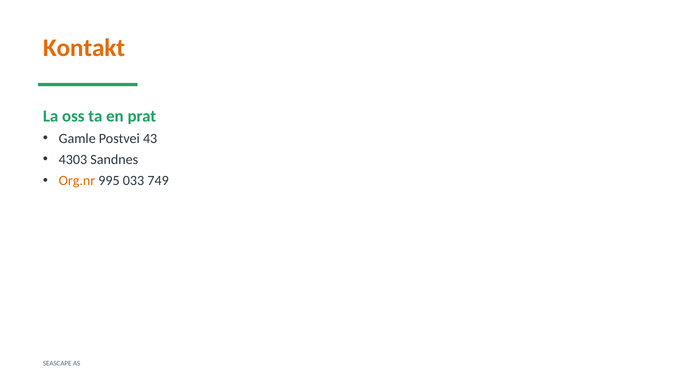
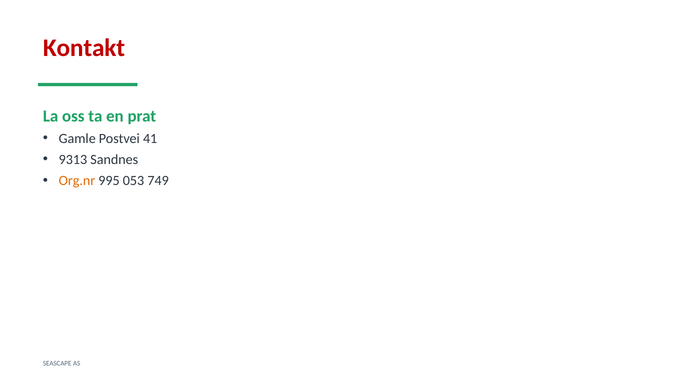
Kontakt colour: orange -> red
43: 43 -> 41
4303: 4303 -> 9313
033: 033 -> 053
